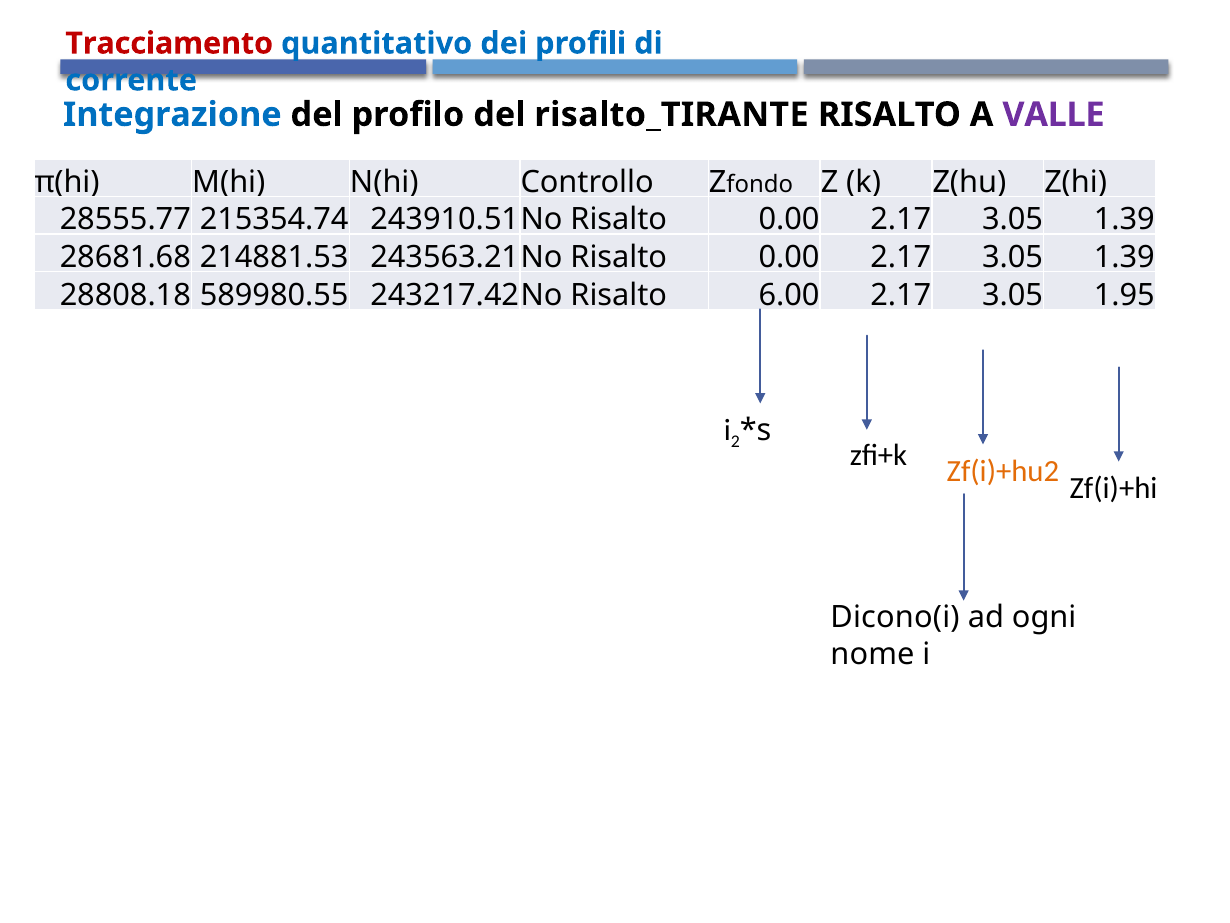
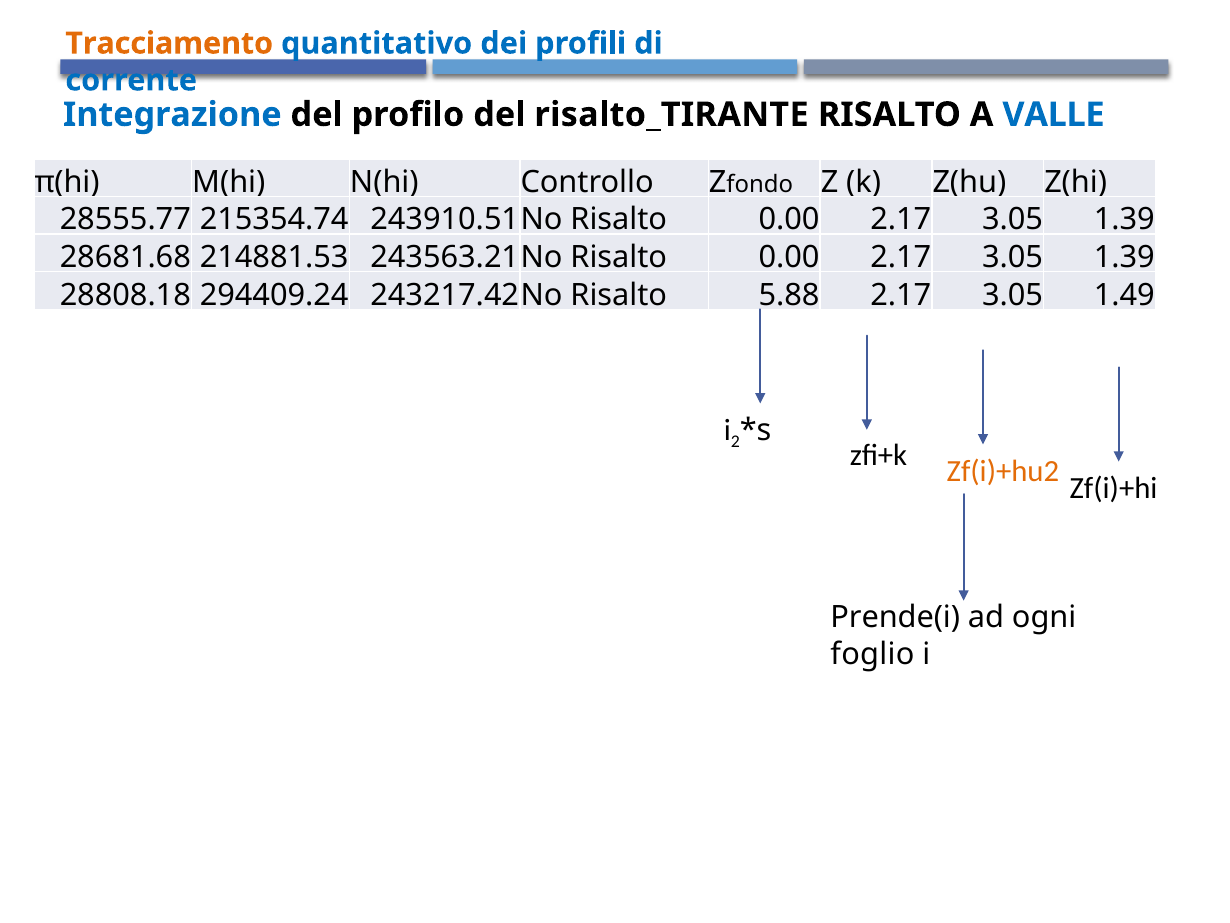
Tracciamento colour: red -> orange
VALLE colour: purple -> blue
589980.55: 589980.55 -> 294409.24
6.00: 6.00 -> 5.88
1.95: 1.95 -> 1.49
Dicono(i: Dicono(i -> Prende(i
nome: nome -> foglio
